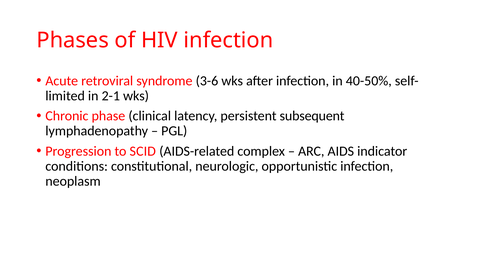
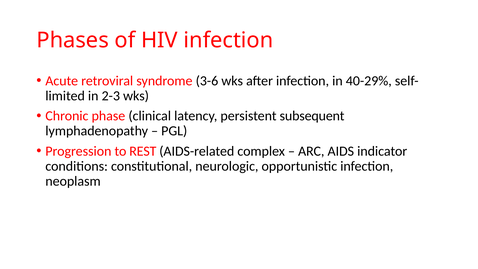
40-50%: 40-50% -> 40-29%
2-1: 2-1 -> 2-3
SCID: SCID -> REST
